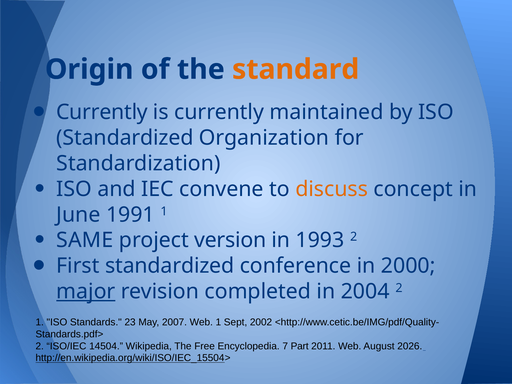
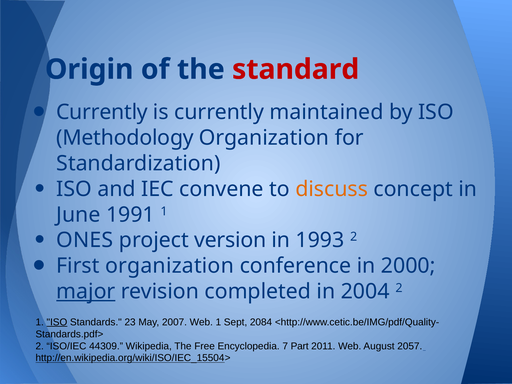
standard colour: orange -> red
Standardized at (125, 138): Standardized -> Methodology
SAME: SAME -> ONES
First standardized: standardized -> organization
ISO at (57, 322) underline: none -> present
2002: 2002 -> 2084
14504: 14504 -> 44309
2026: 2026 -> 2057
